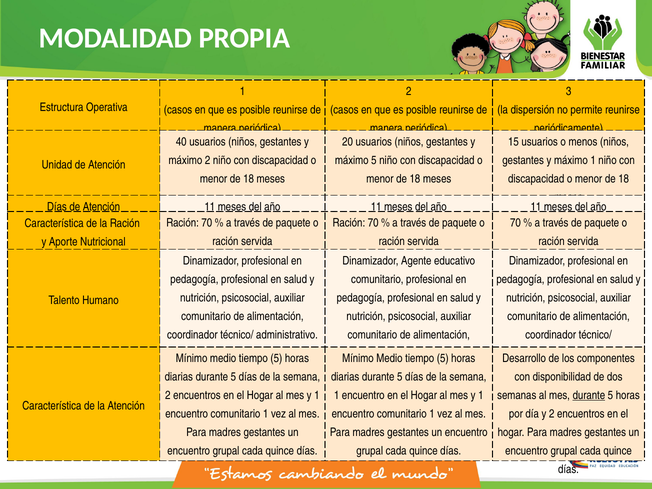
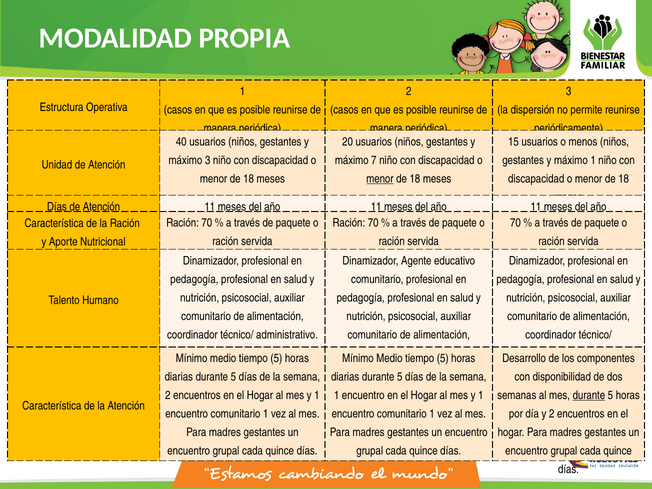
máximo 2: 2 -> 3
máximo 5: 5 -> 7
menor at (380, 179) underline: none -> present
